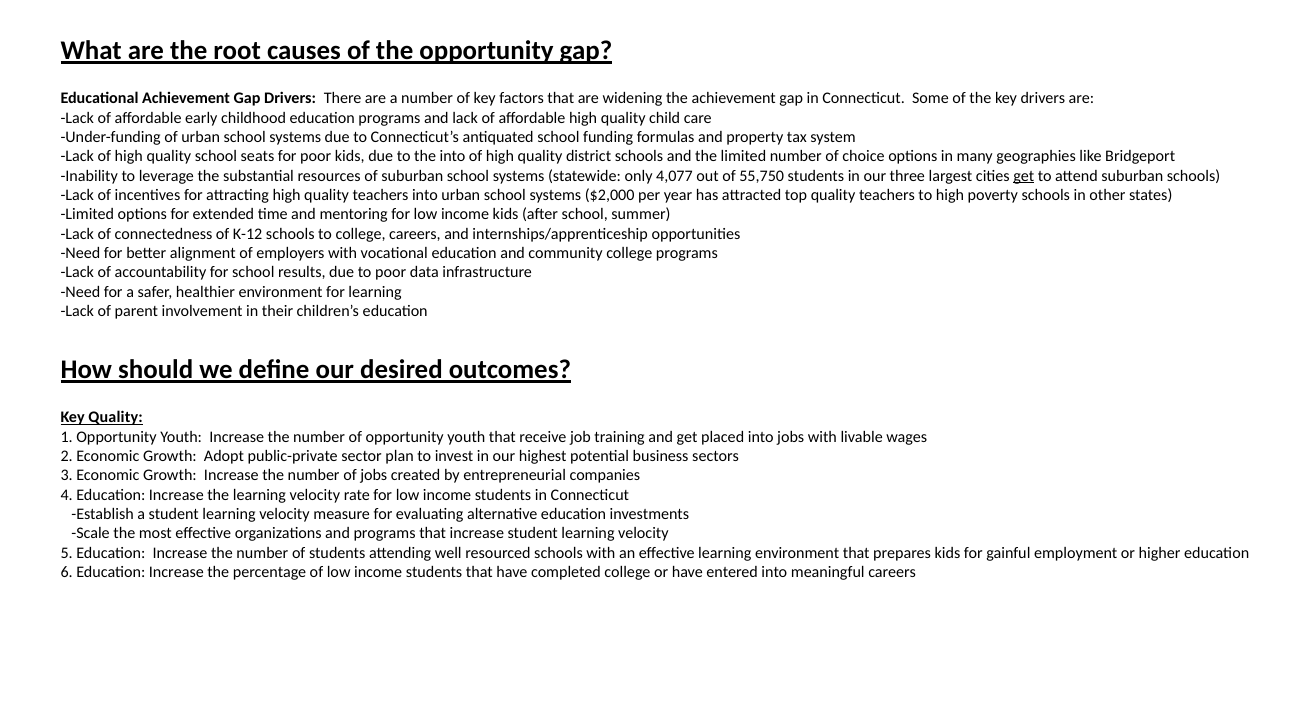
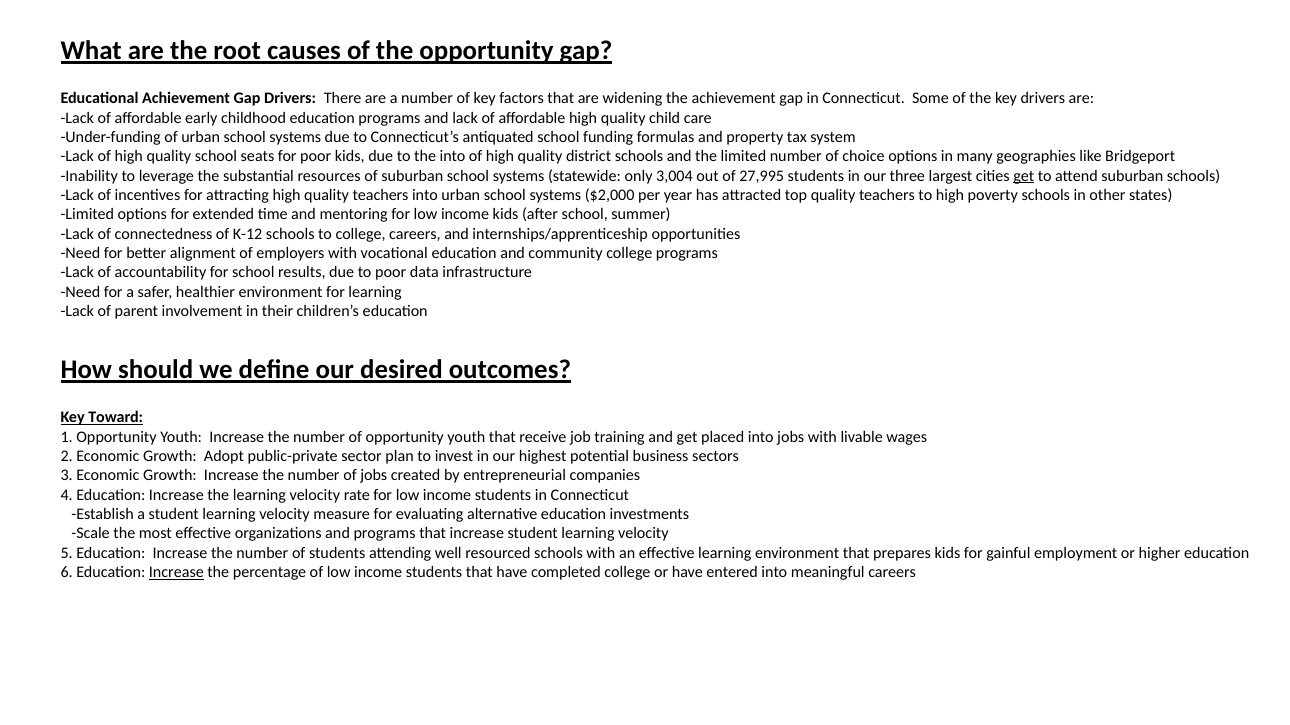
4,077: 4,077 -> 3,004
55,750: 55,750 -> 27,995
Key Quality: Quality -> Toward
Increase at (176, 573) underline: none -> present
